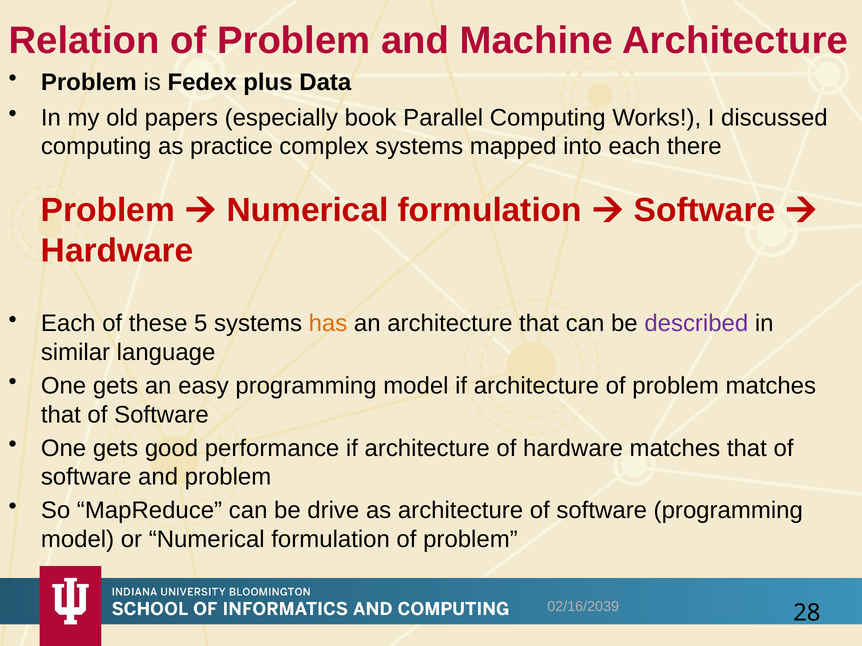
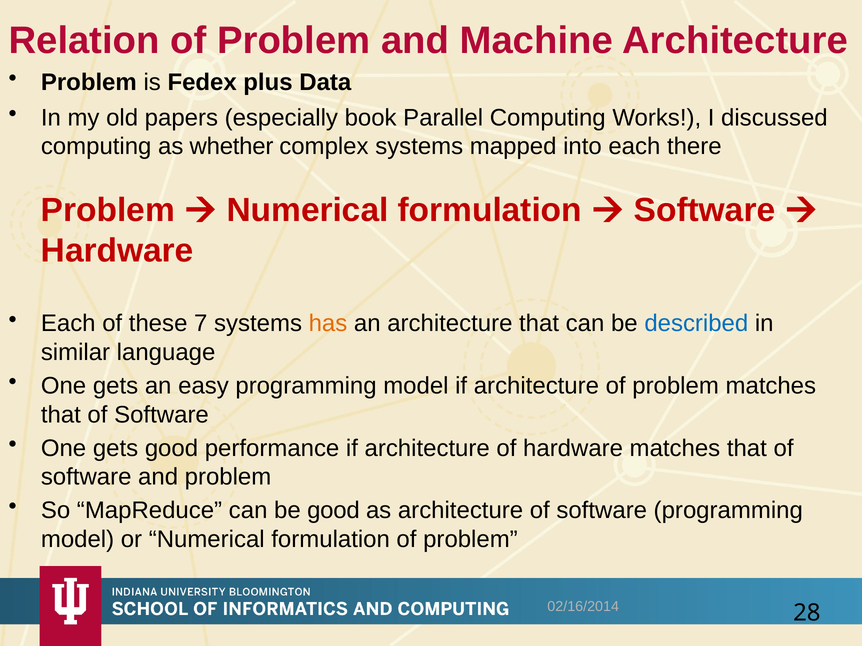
practice: practice -> whether
5: 5 -> 7
described colour: purple -> blue
be drive: drive -> good
02/16/2039: 02/16/2039 -> 02/16/2014
